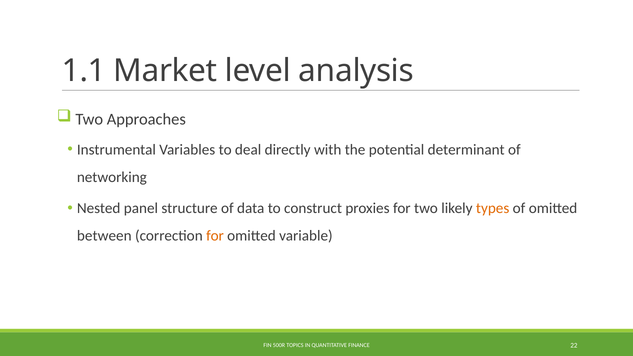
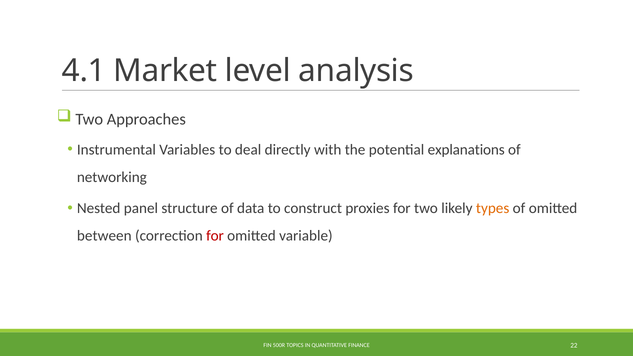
1.1: 1.1 -> 4.1
determinant: determinant -> explanations
for at (215, 236) colour: orange -> red
